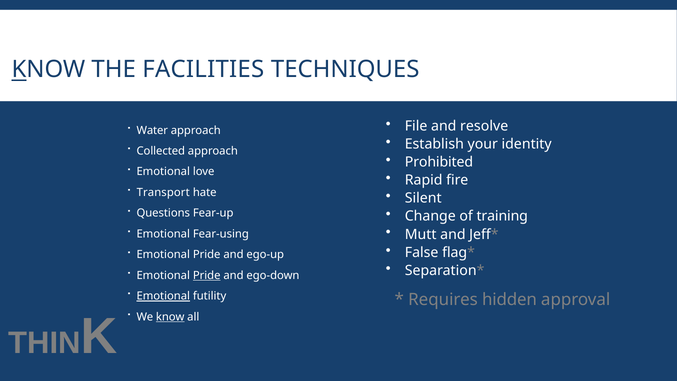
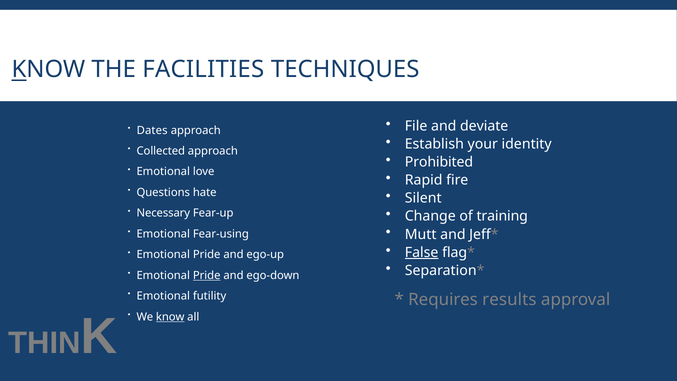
resolve: resolve -> deviate
Water: Water -> Dates
Transport: Transport -> Questions
Questions: Questions -> Necessary
False underline: none -> present
Emotional at (163, 296) underline: present -> none
hidden: hidden -> results
